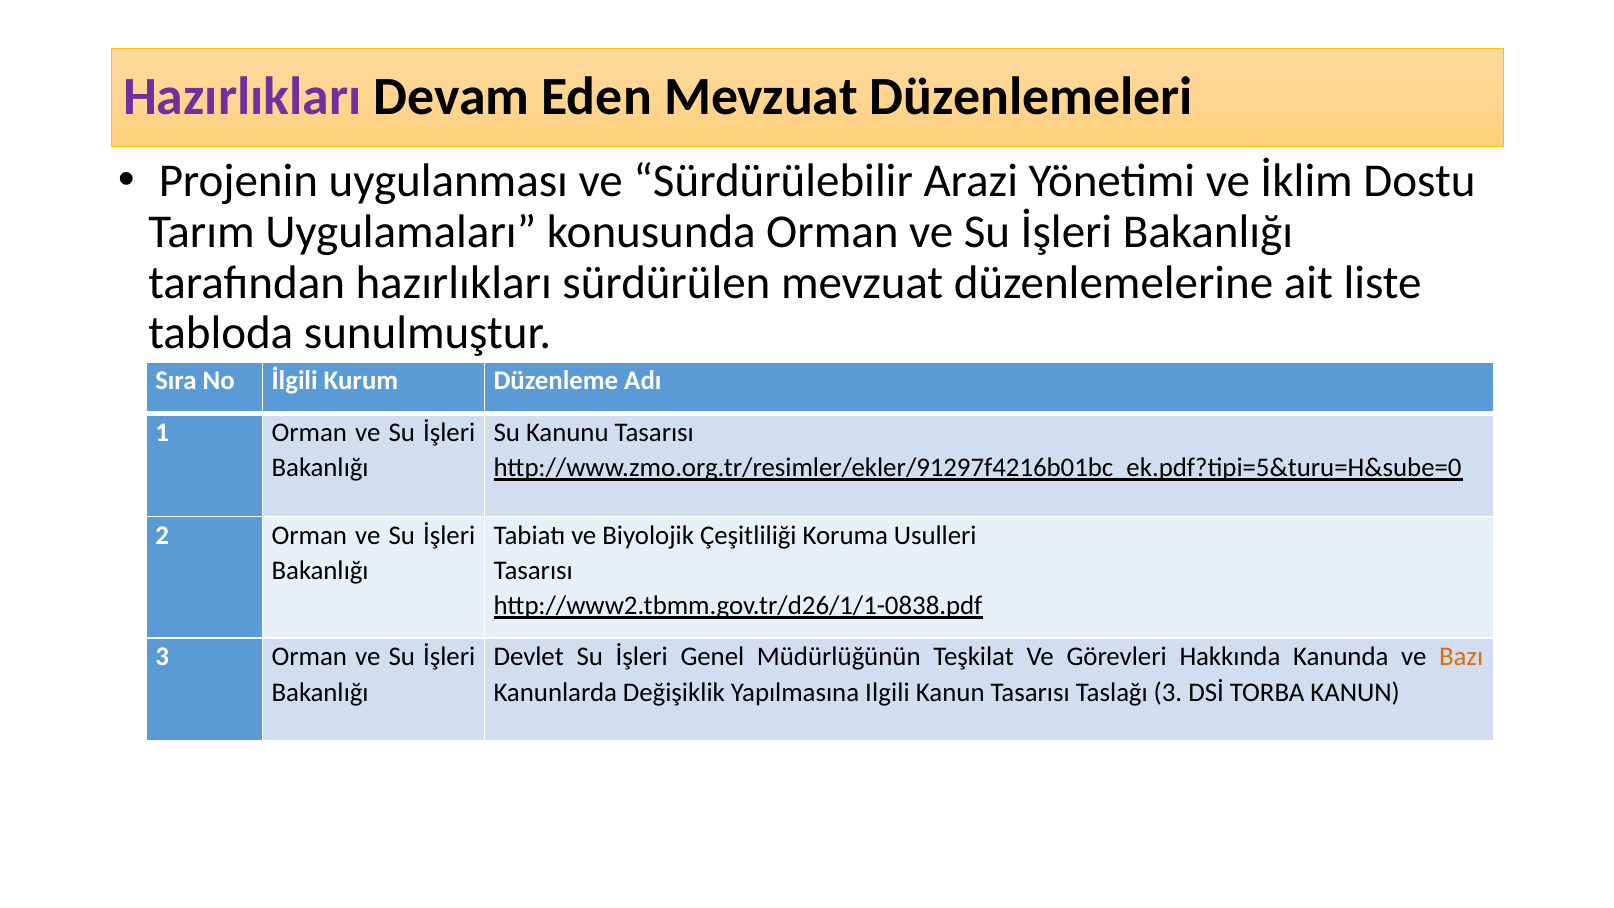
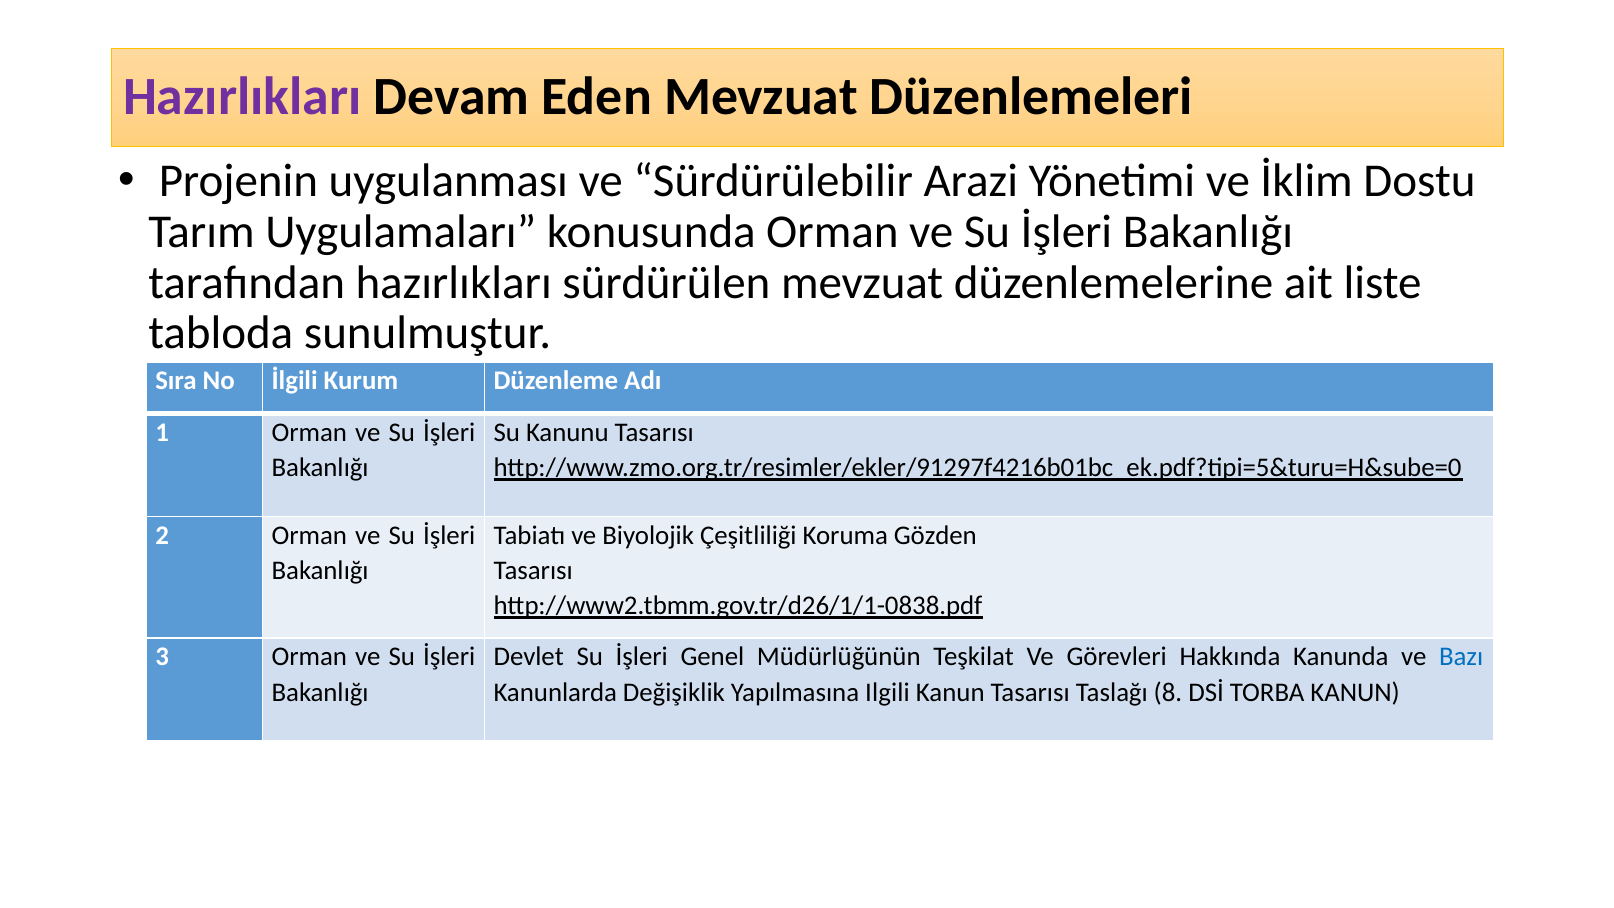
Usulleri: Usulleri -> Gözden
Bazı colour: orange -> blue
Taslağı 3: 3 -> 8
